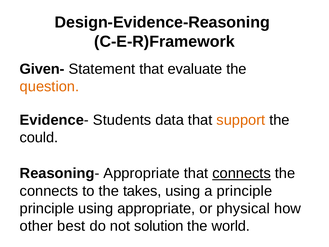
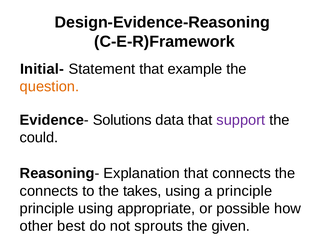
Given-: Given- -> Initial-
evaluate: evaluate -> example
Students: Students -> Solutions
support colour: orange -> purple
Reasoning- Appropriate: Appropriate -> Explanation
connects at (242, 173) underline: present -> none
physical: physical -> possible
solution: solution -> sprouts
world: world -> given
